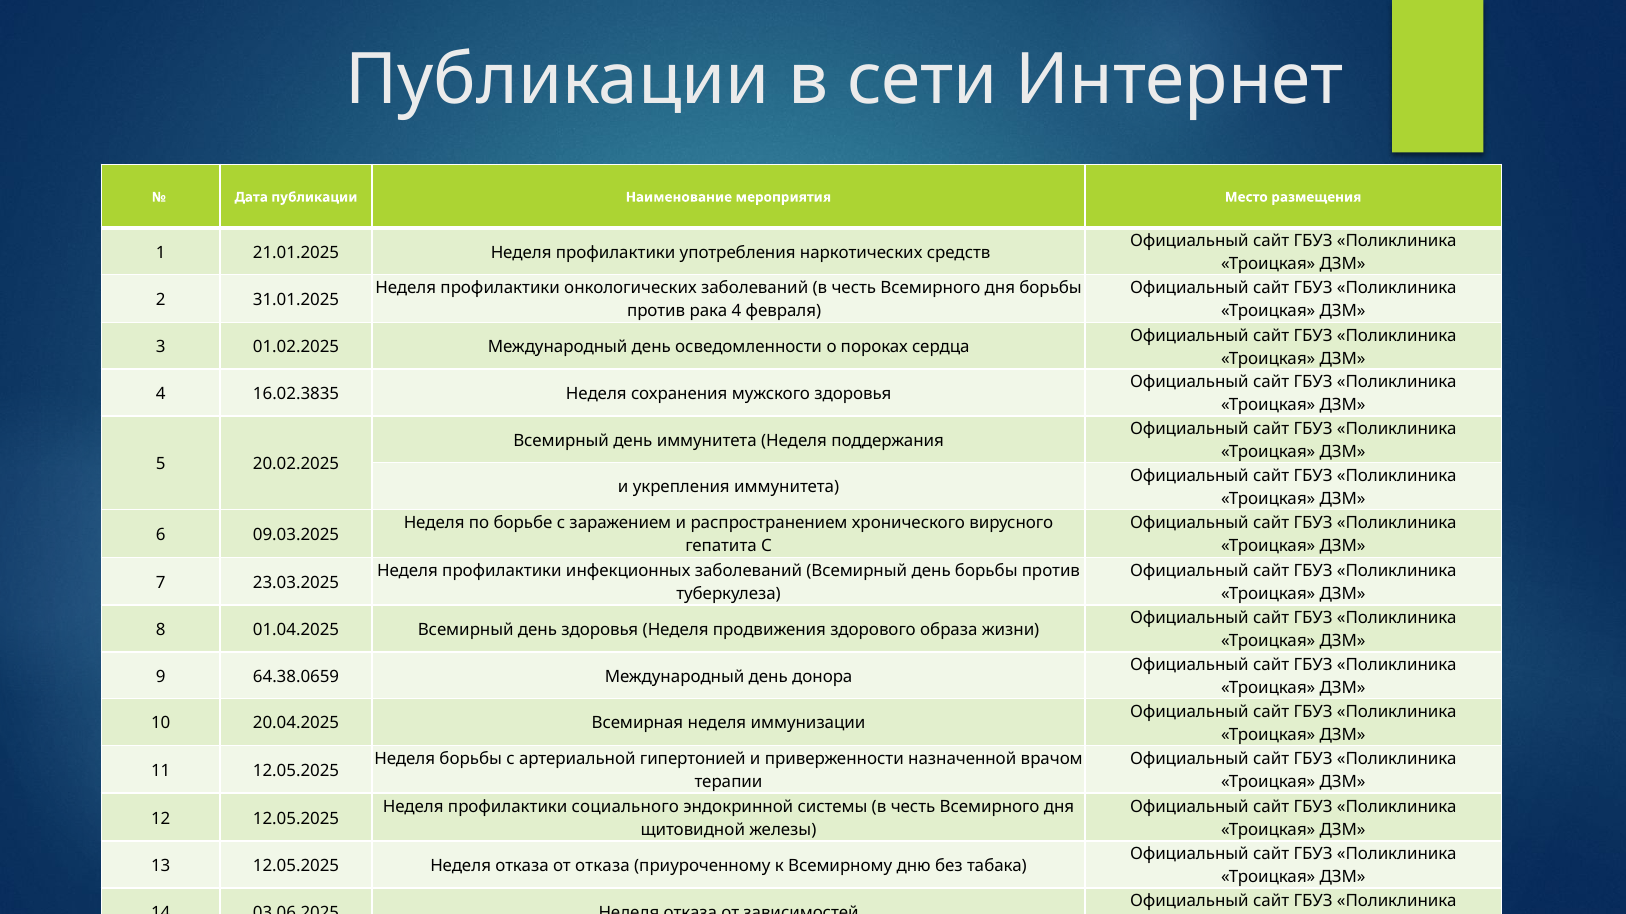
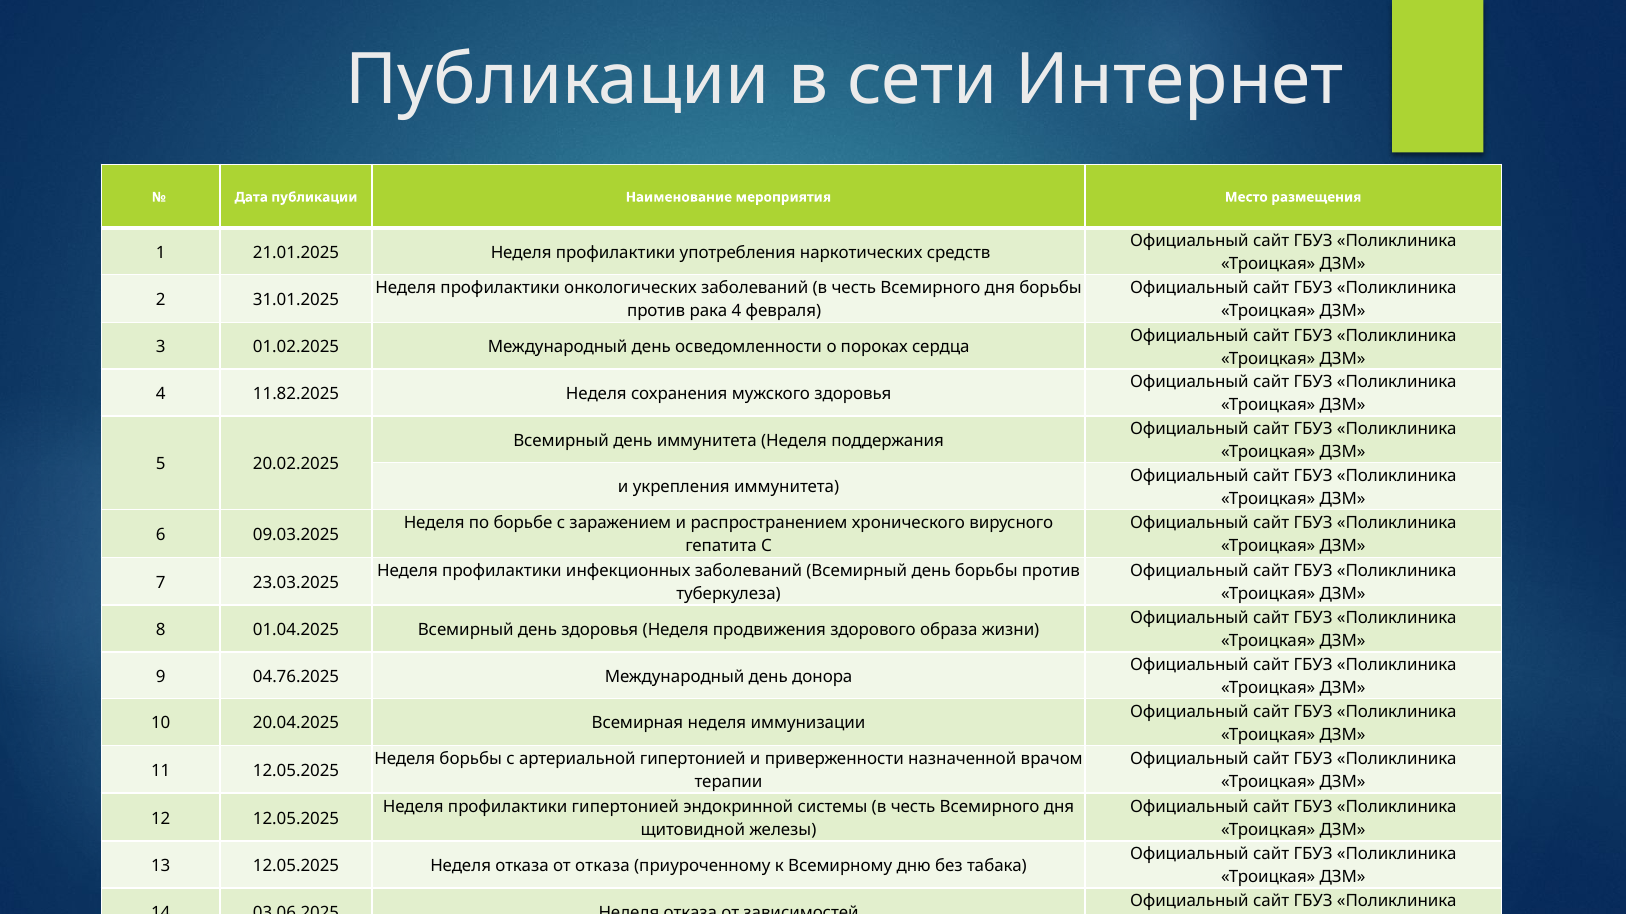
16.02.3835: 16.02.3835 -> 11.82.2025
64.38.0659: 64.38.0659 -> 04.76.2025
профилактики социального: социального -> гипертонией
